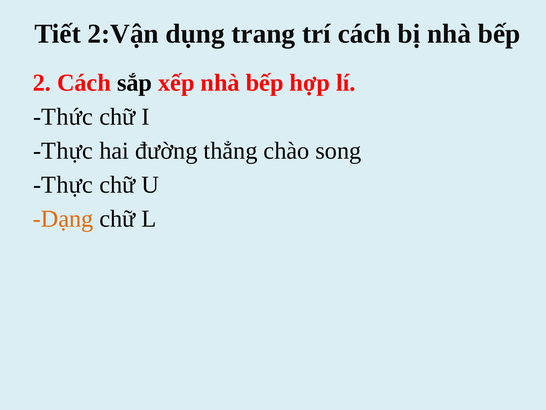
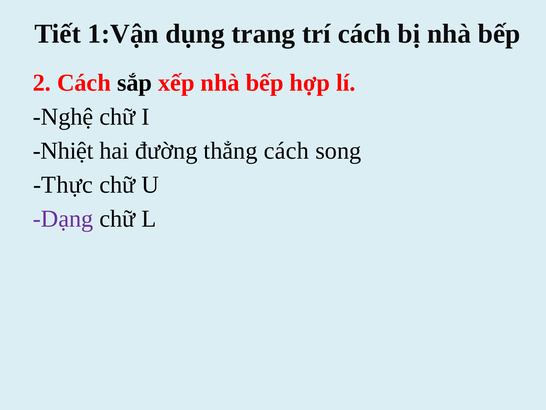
2:Vận: 2:Vận -> 1:Vận
Thức: Thức -> Nghệ
Thực at (63, 151): Thực -> Nhiệt
thẳng chào: chào -> cách
Dạng colour: orange -> purple
